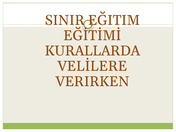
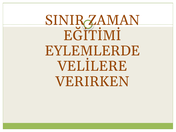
EĞITIM: EĞITIM -> ZAMAN
KURALLARDA: KURALLARDA -> EYLEMLERDE
